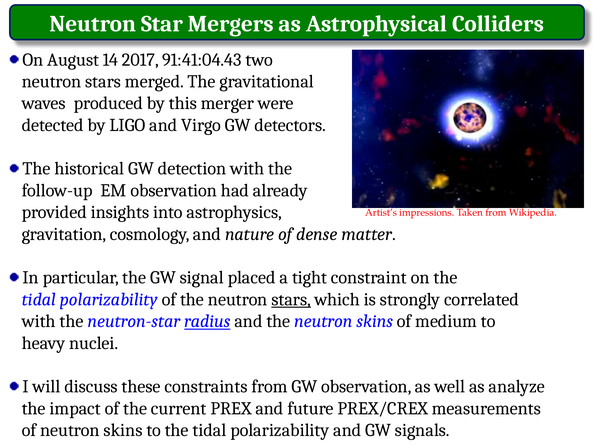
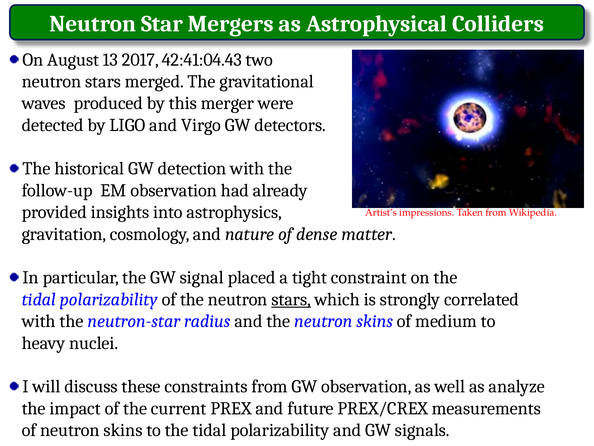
14: 14 -> 13
91:41:04.43: 91:41:04.43 -> 42:41:04.43
radius underline: present -> none
